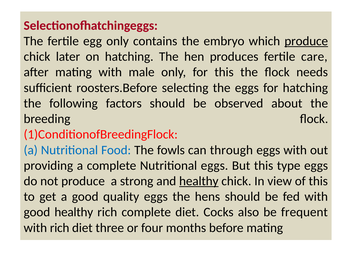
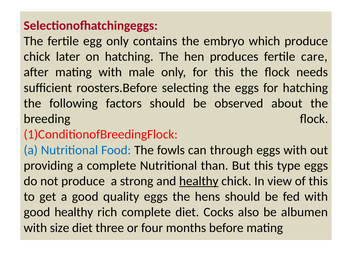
produce at (306, 41) underline: present -> none
Nutritional eggs: eggs -> than
frequent: frequent -> albumen
with rich: rich -> size
